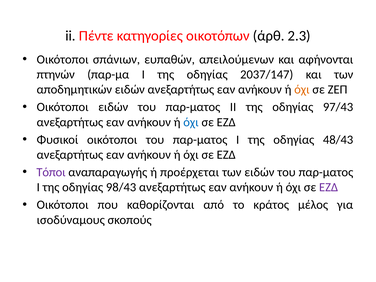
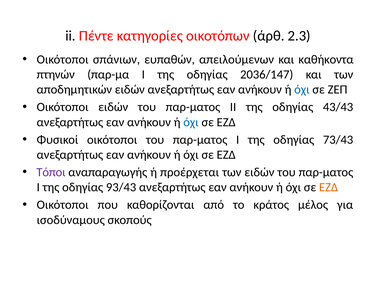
αφήνονται: αφήνονται -> καθήκοντα
2037/147: 2037/147 -> 2036/147
όχι at (302, 90) colour: orange -> blue
97/43: 97/43 -> 43/43
48/43: 48/43 -> 73/43
98/43: 98/43 -> 93/43
ΕΖΔ at (329, 187) colour: purple -> orange
